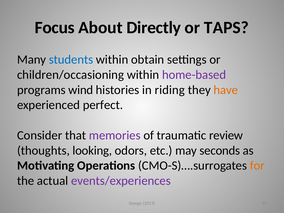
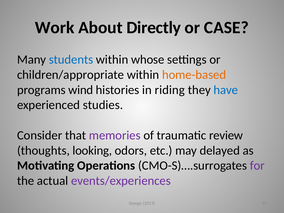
Focus: Focus -> Work
TAPS: TAPS -> CASE
obtain: obtain -> whose
children/occasioning: children/occasioning -> children/appropriate
home-based colour: purple -> orange
have colour: orange -> blue
perfect: perfect -> studies
seconds: seconds -> delayed
for colour: orange -> purple
